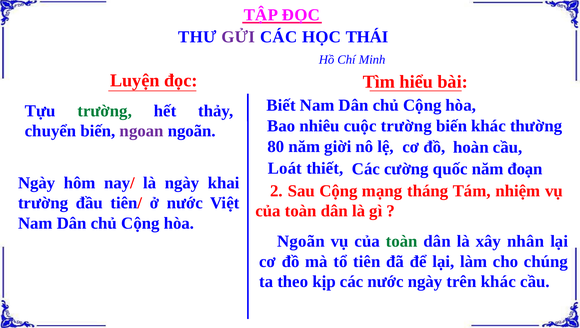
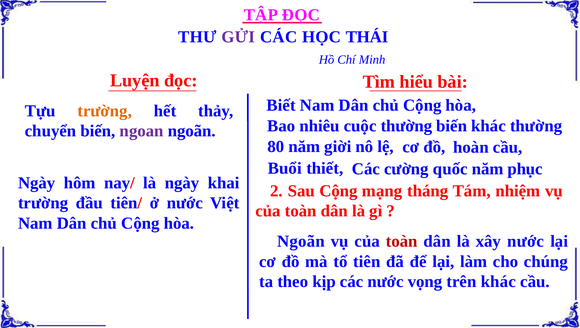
trường at (105, 111) colour: green -> orange
cuộc trường: trường -> thường
Loát: Loát -> Buổi
đoạn: đoạn -> phục
toàn at (402, 241) colour: green -> red
xây nhân: nhân -> nước
nước ngày: ngày -> vọng
